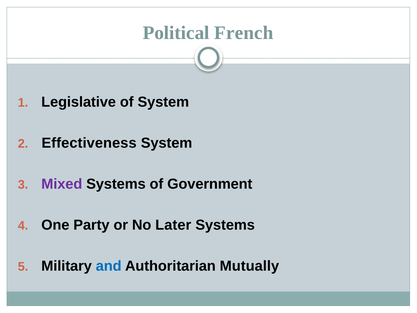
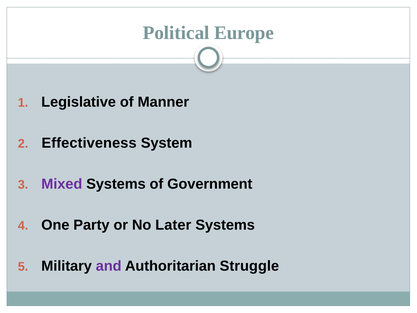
French: French -> Europe
of System: System -> Manner
and colour: blue -> purple
Mutually: Mutually -> Struggle
